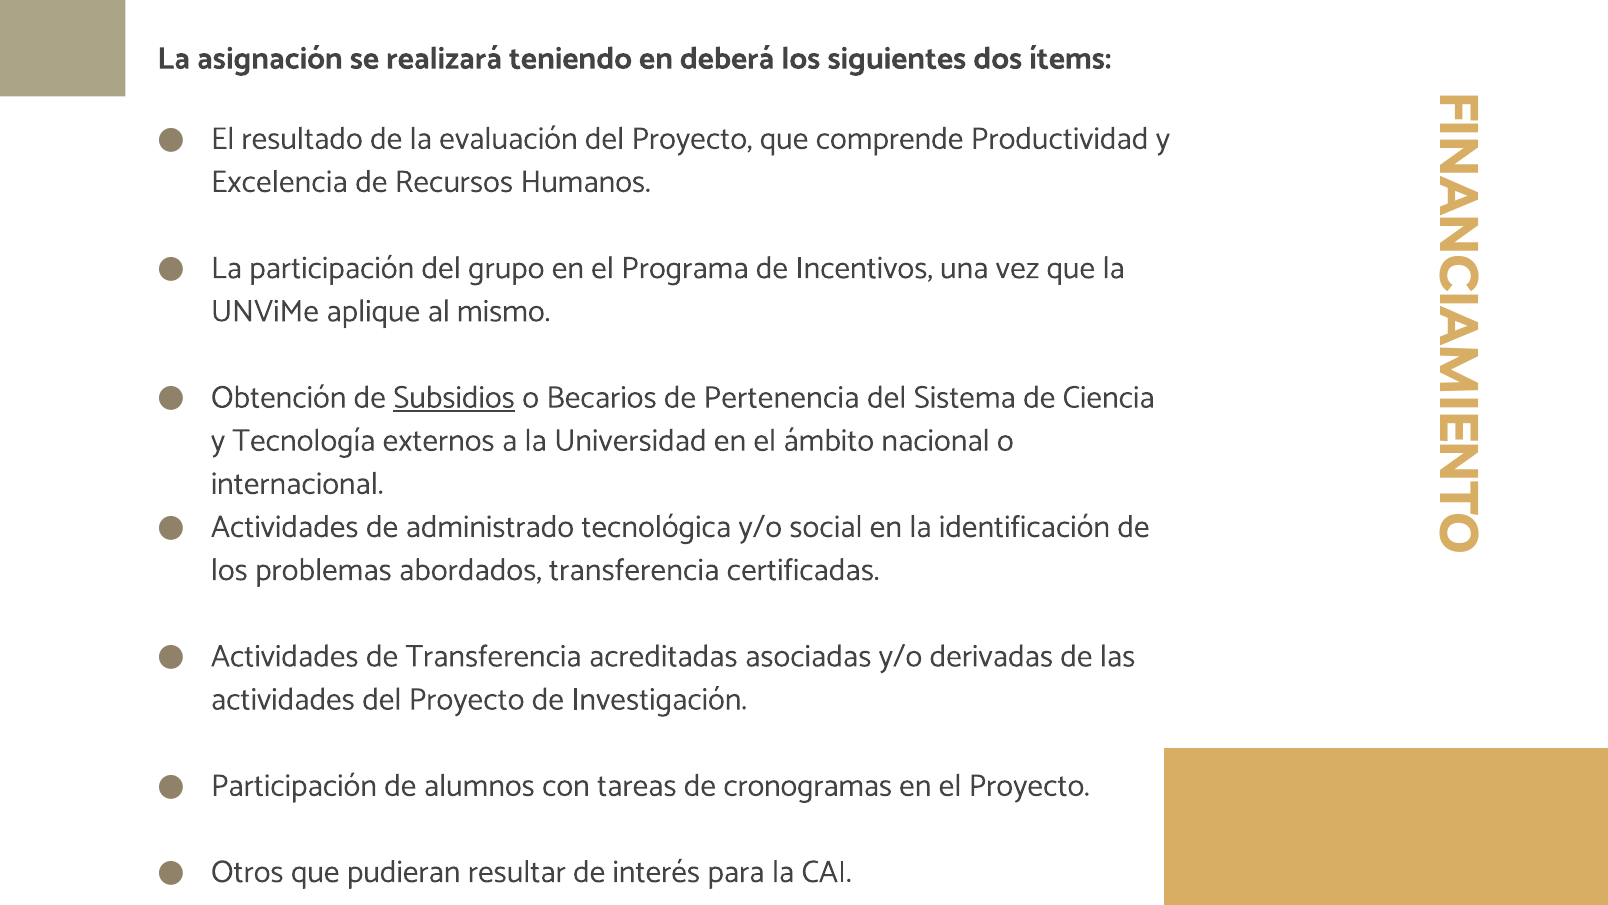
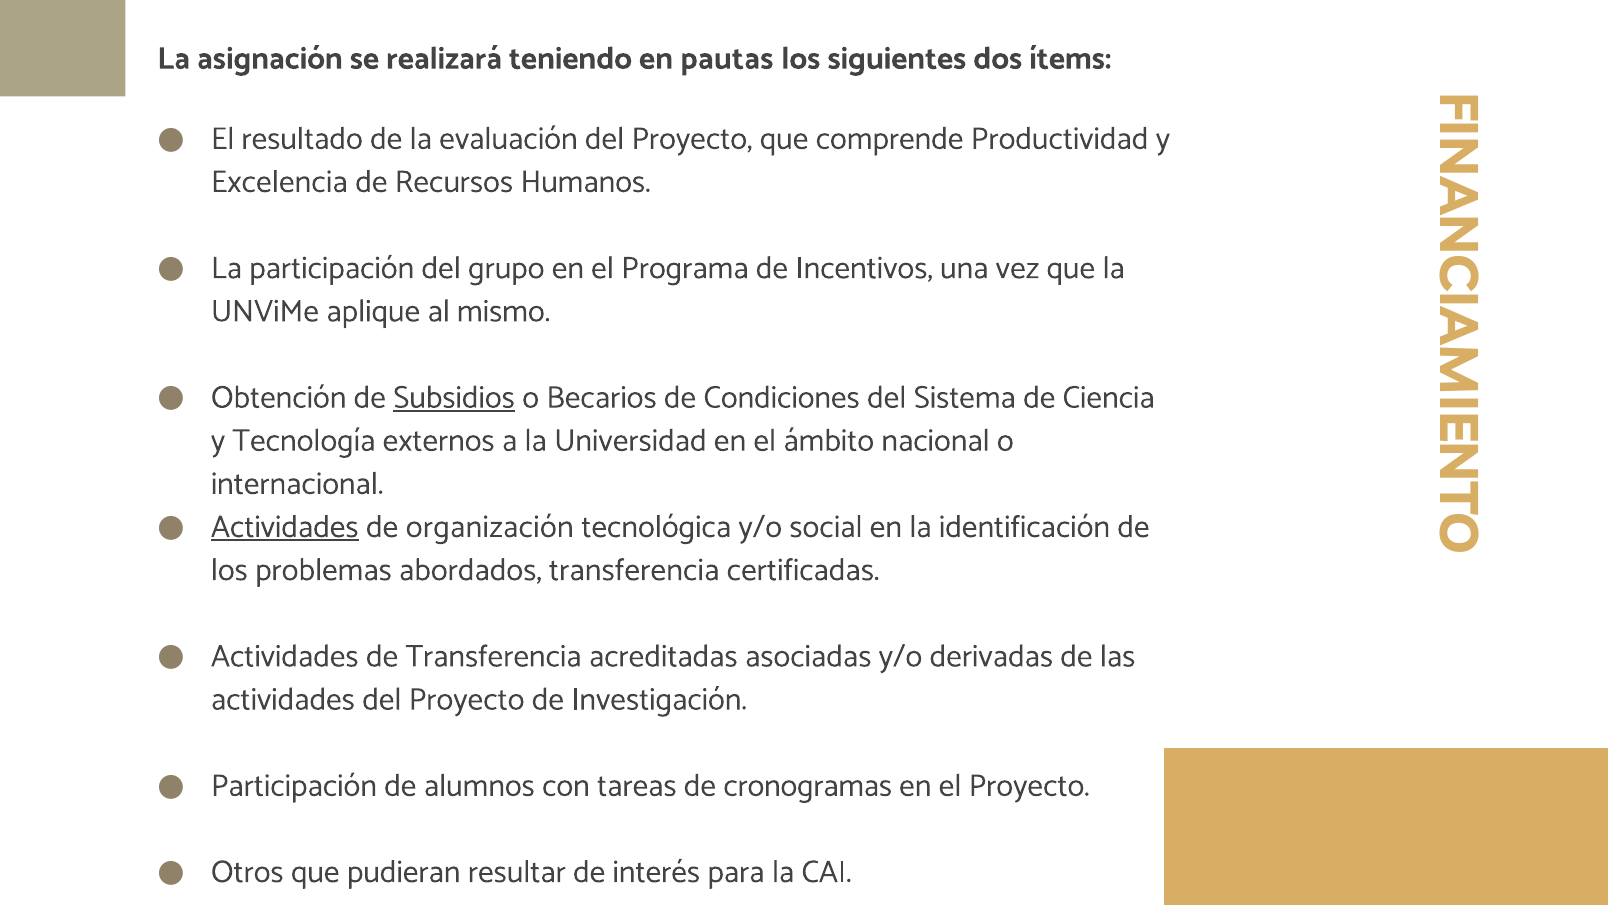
deberá: deberá -> pautas
Pertenencia: Pertenencia -> Condiciones
Actividades at (285, 526) underline: none -> present
administrado: administrado -> organización
